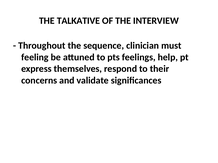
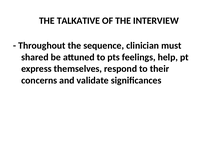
feeling: feeling -> shared
